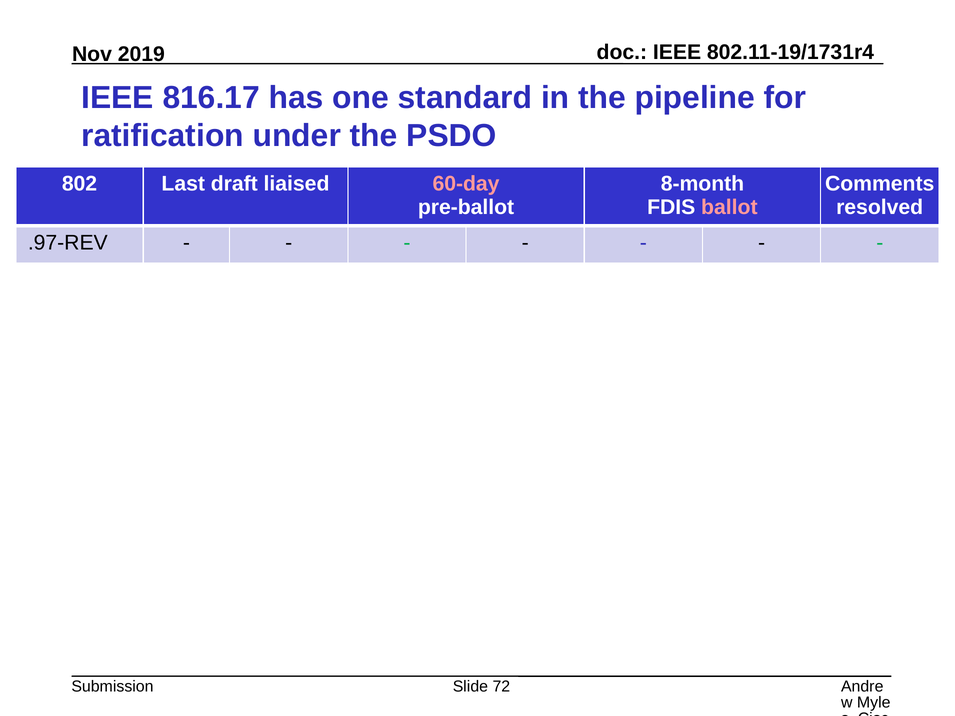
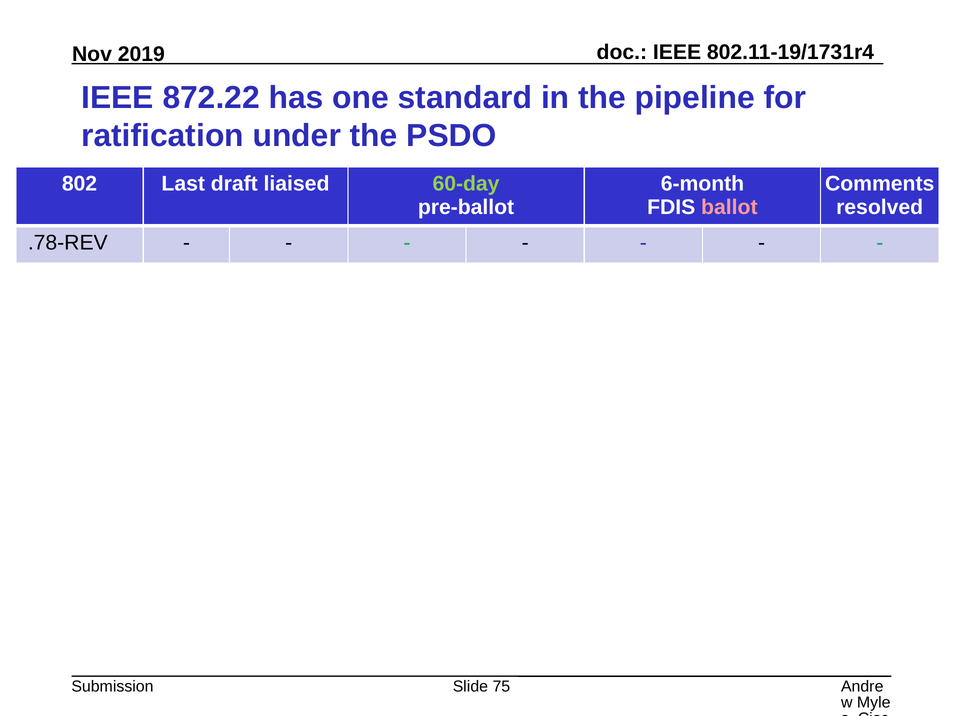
816.17: 816.17 -> 872.22
60-day colour: pink -> light green
8-month: 8-month -> 6-month
.97-REV: .97-REV -> .78-REV
72: 72 -> 75
